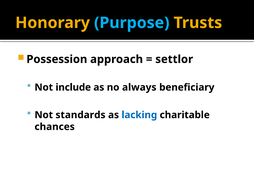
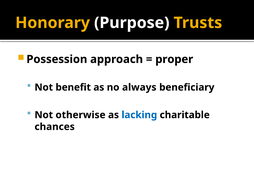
Purpose colour: light blue -> white
settlor: settlor -> proper
include: include -> benefit
standards: standards -> otherwise
